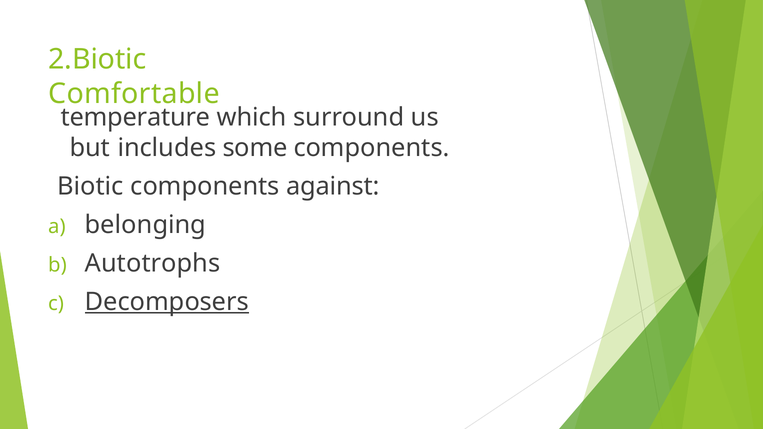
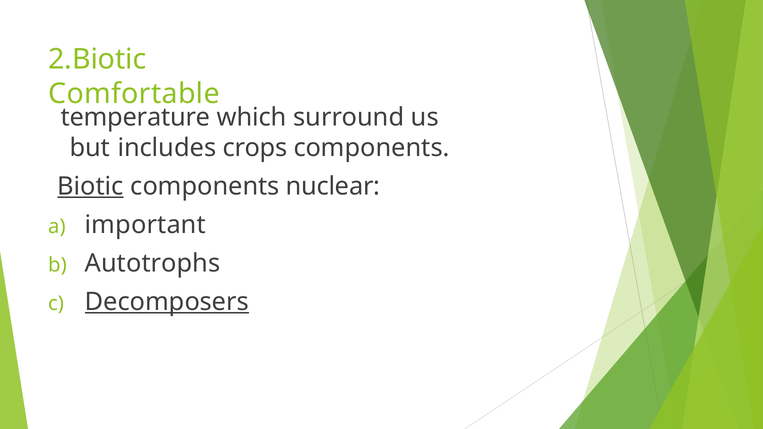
some: some -> crops
Biotic underline: none -> present
against: against -> nuclear
belonging: belonging -> important
